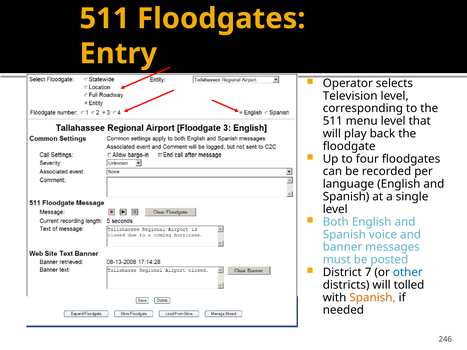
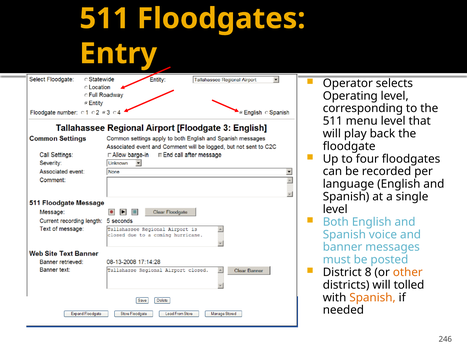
Television: Television -> Operating
7: 7 -> 8
other colour: blue -> orange
